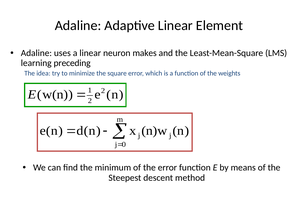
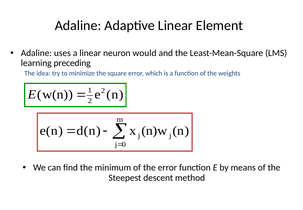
makes: makes -> would
